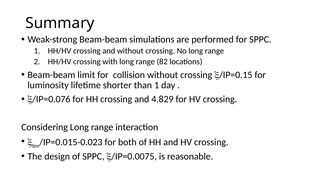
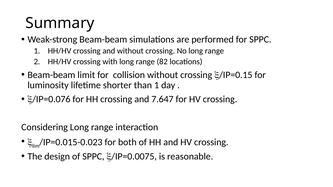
4.829: 4.829 -> 7.647
